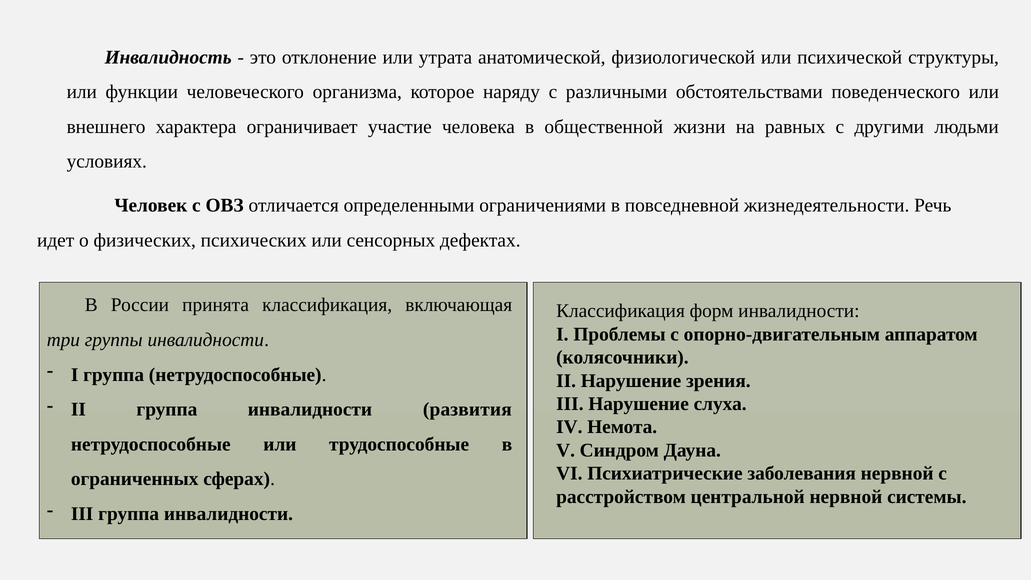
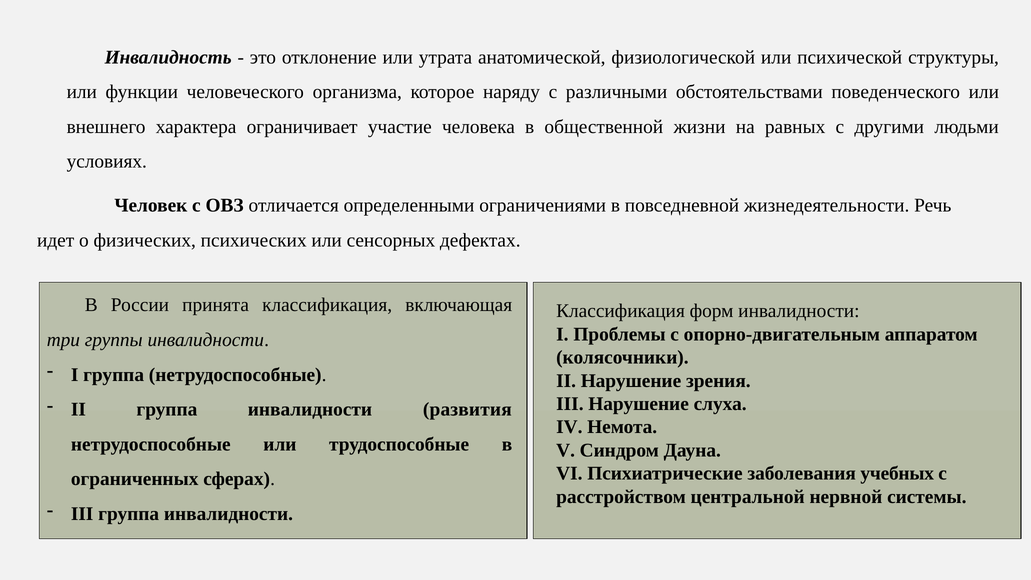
заболевания нервной: нервной -> учебных
